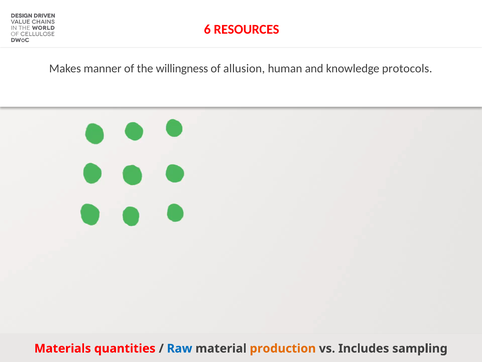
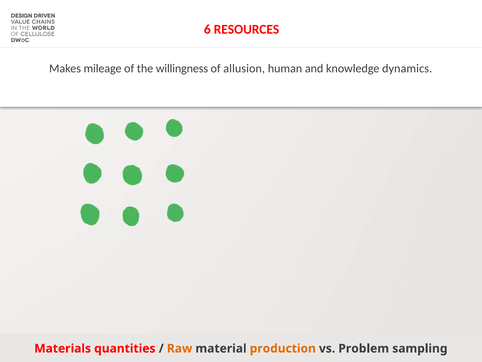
manner: manner -> mileage
protocols: protocols -> dynamics
Raw colour: blue -> orange
Includes: Includes -> Problem
